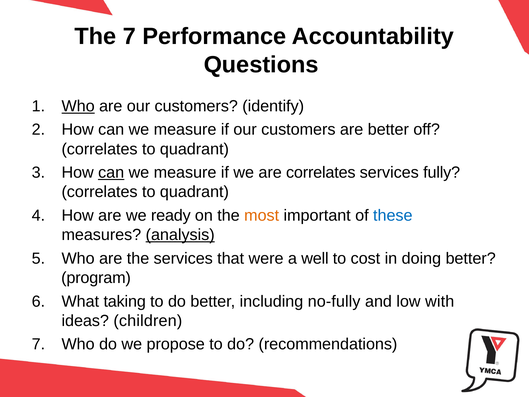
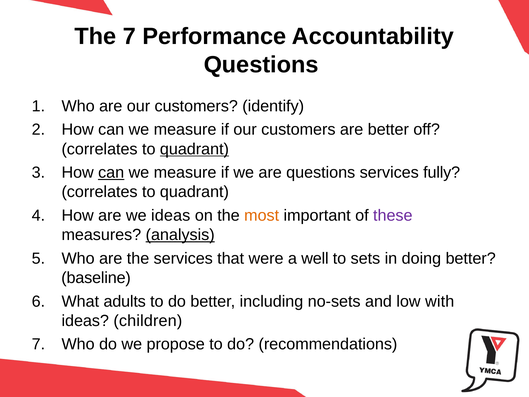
Who at (78, 106) underline: present -> none
quadrant at (194, 149) underline: none -> present
are correlates: correlates -> questions
we ready: ready -> ideas
these colour: blue -> purple
cost: cost -> sets
program: program -> baseline
taking: taking -> adults
no-fully: no-fully -> no-sets
